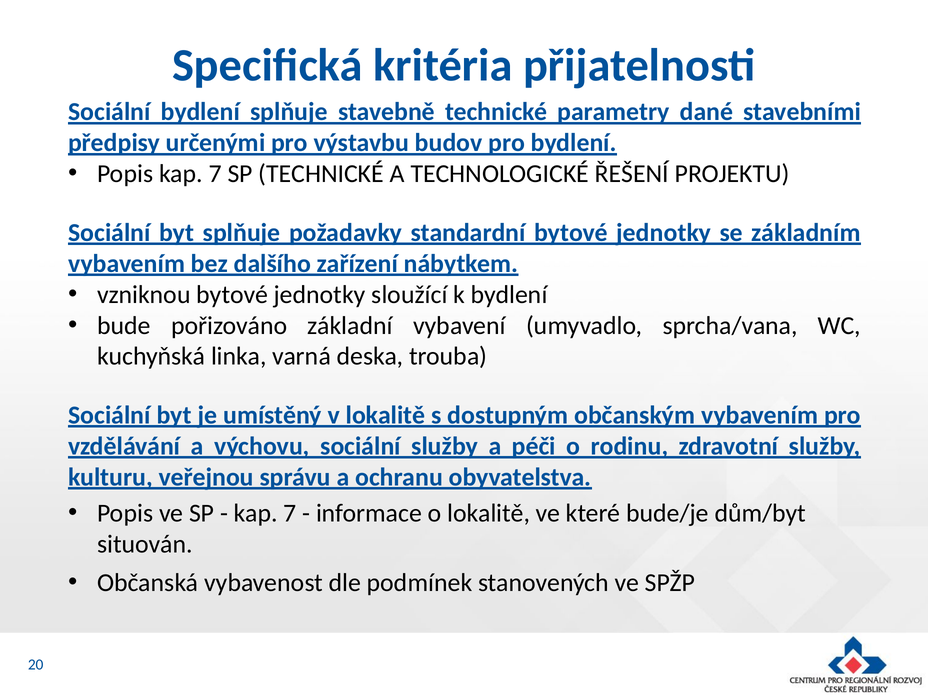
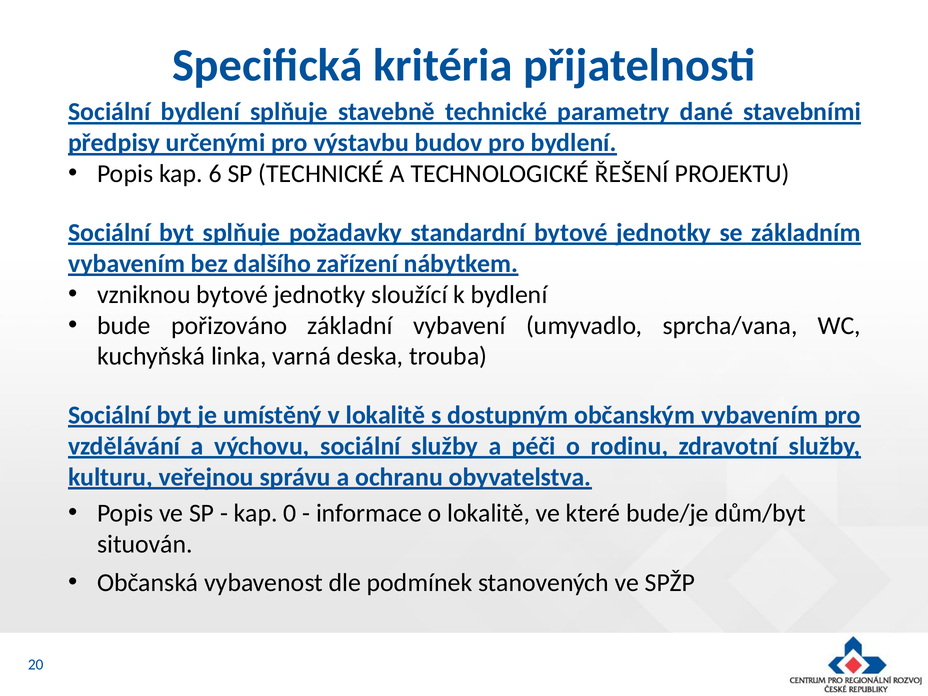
Popis kap 7: 7 -> 6
7 at (290, 513): 7 -> 0
